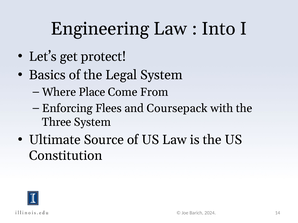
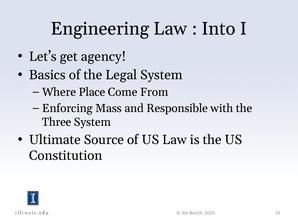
protect: protect -> agency
Flees: Flees -> Mass
Coursepack: Coursepack -> Responsible
